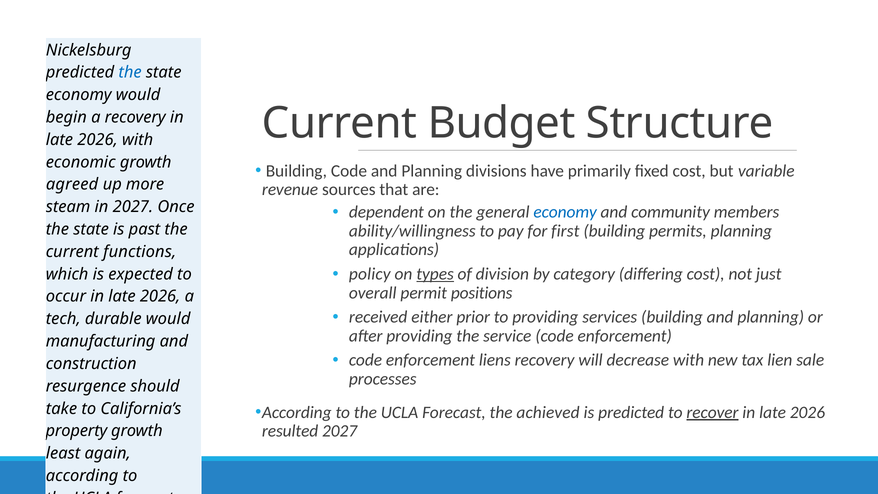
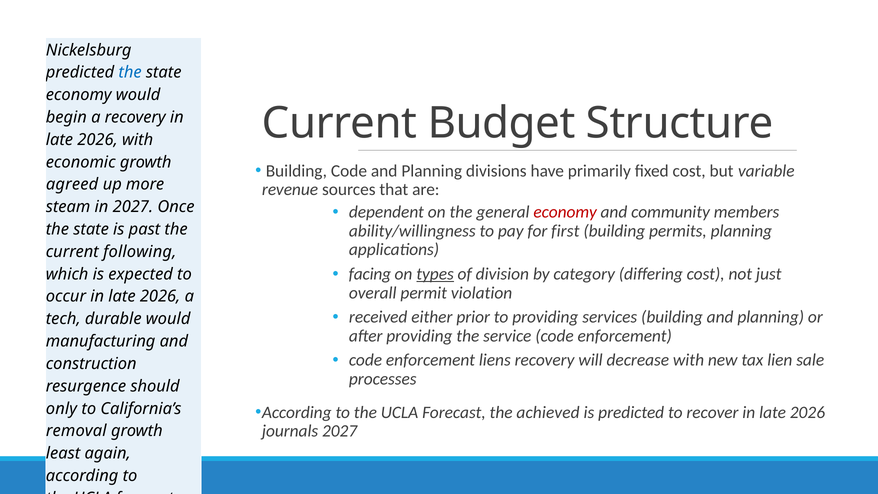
economy at (565, 212) colour: blue -> red
functions: functions -> following
policy: policy -> facing
positions: positions -> violation
recover underline: present -> none
take: take -> only
resulted: resulted -> journals
property: property -> removal
